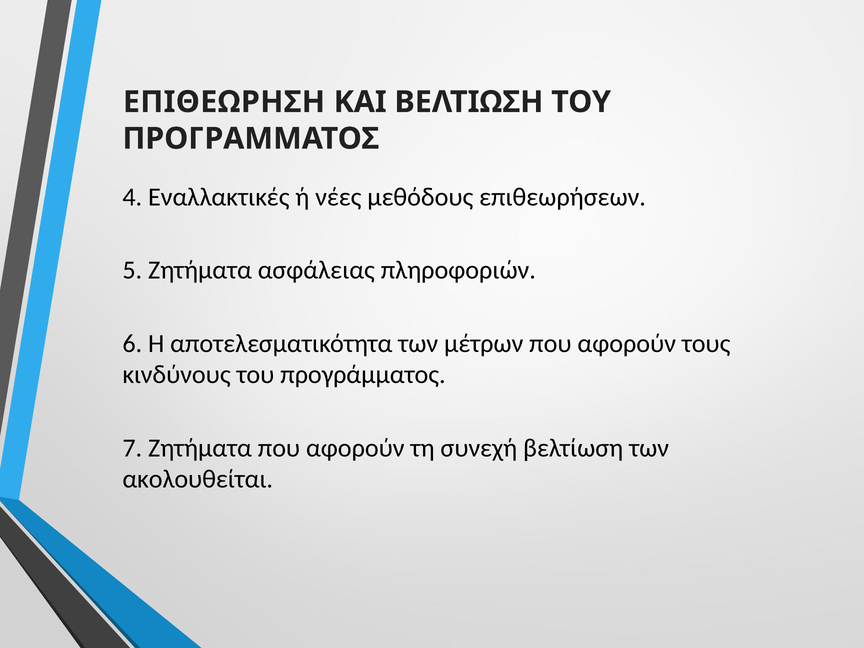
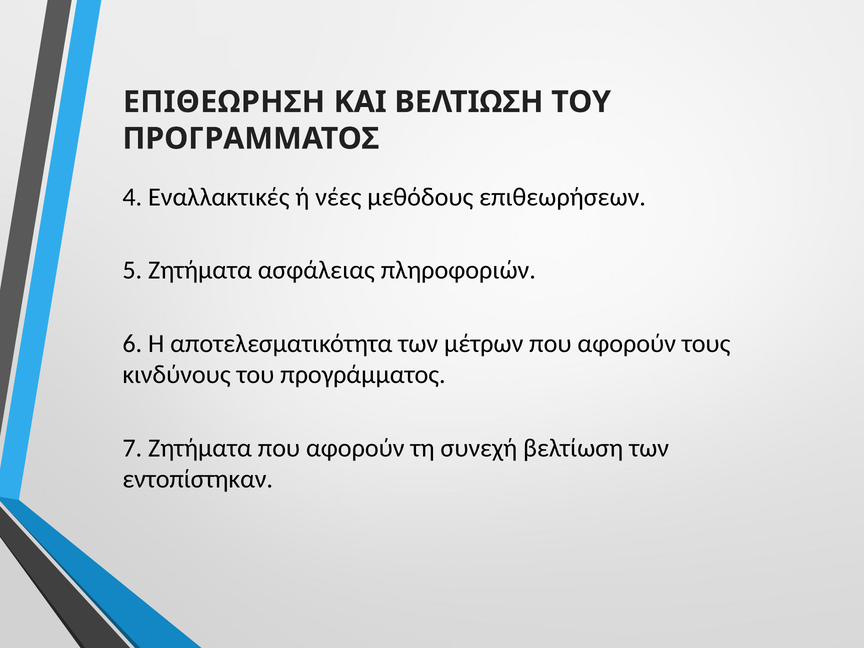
ακολουθείται: ακολουθείται -> εντοπίστηκαν
